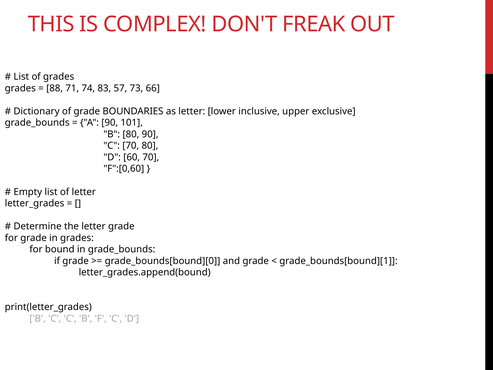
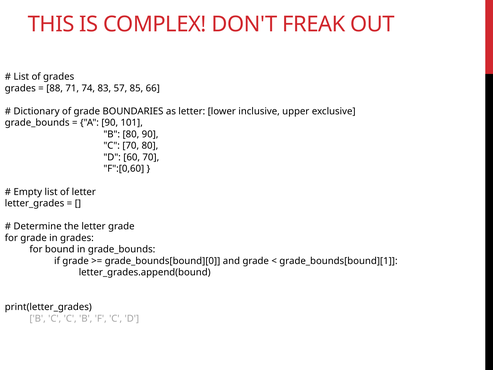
73: 73 -> 85
